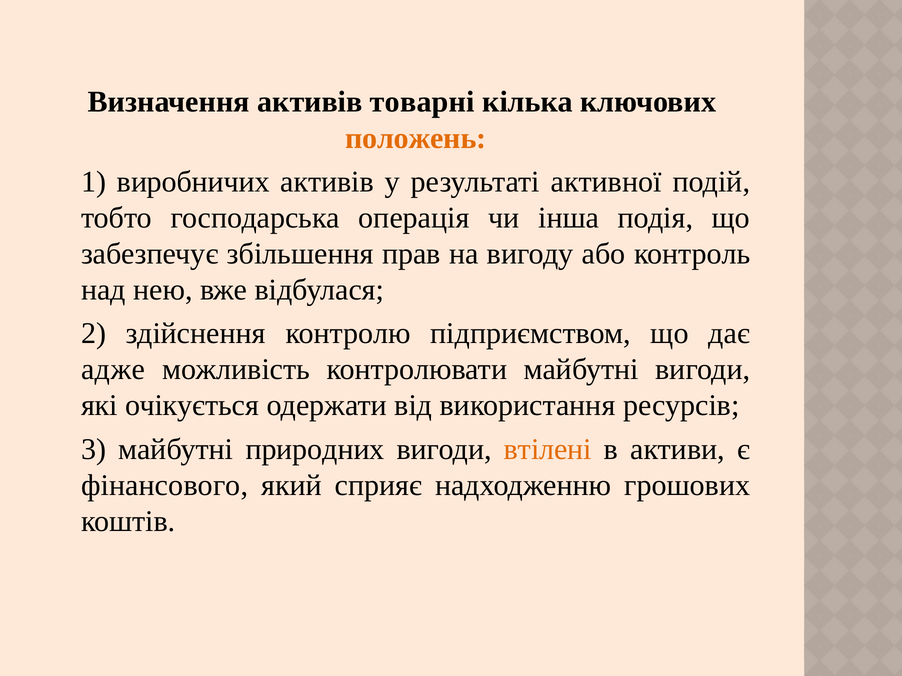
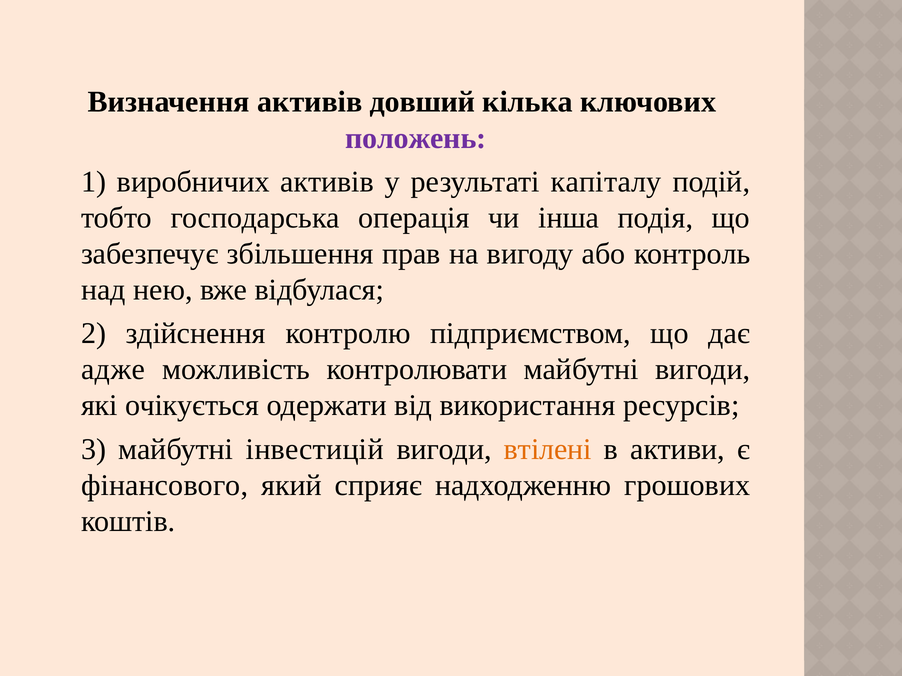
товарні: товарні -> довший
положень colour: orange -> purple
активної: активної -> капіталу
природних: природних -> інвестицій
